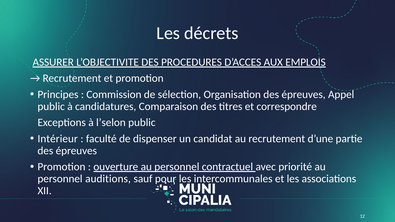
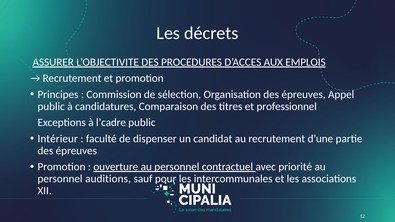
correspondre: correspondre -> professionnel
l’selon: l’selon -> l’cadre
